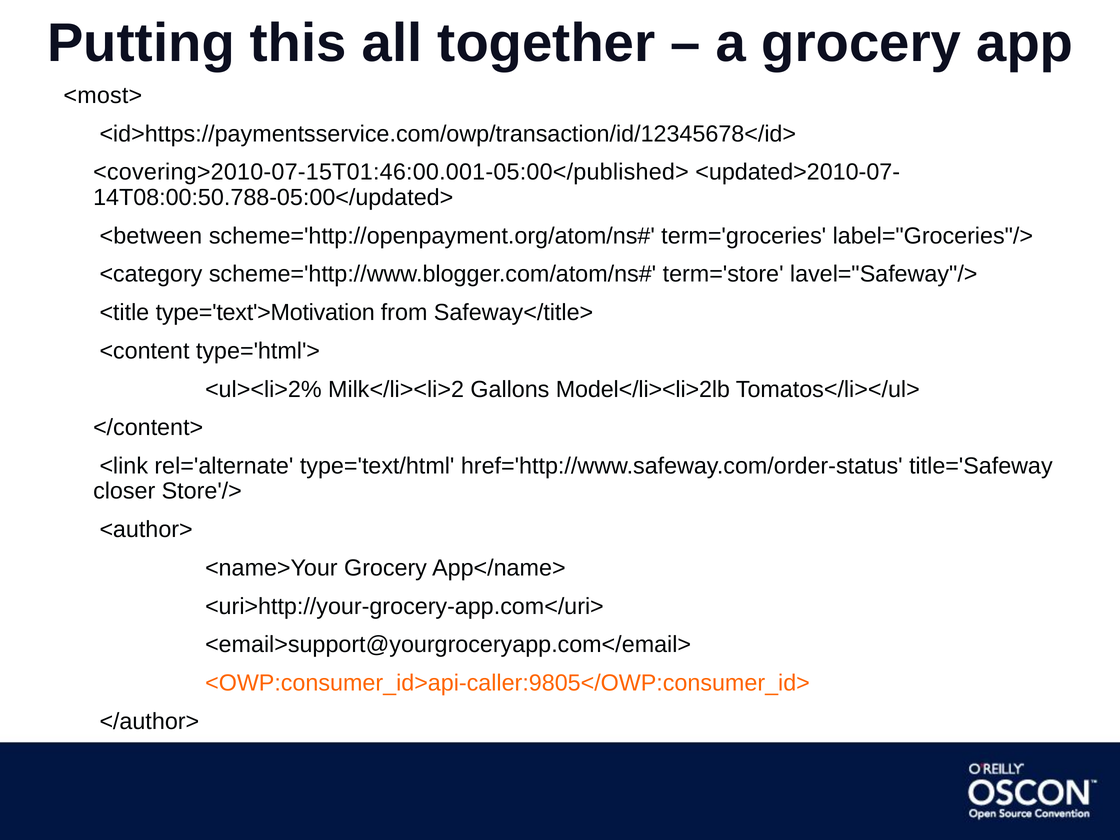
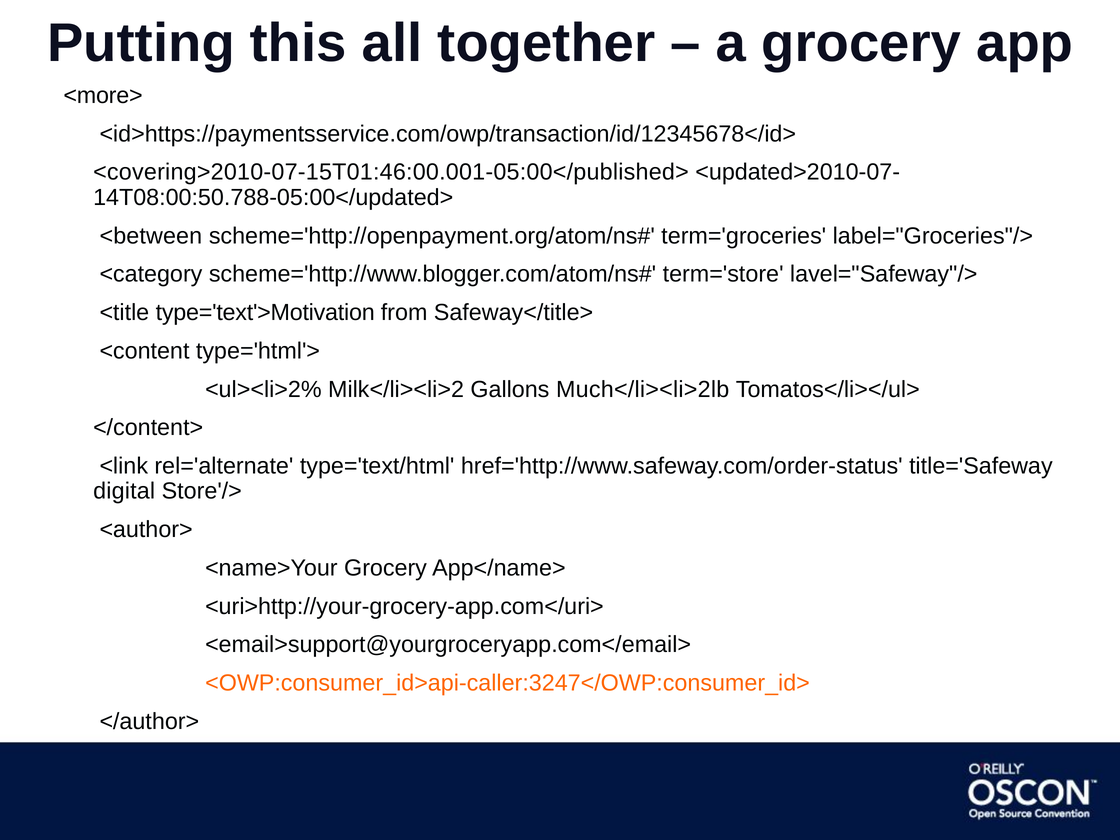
<most>: <most> -> <more>
Model</li><li>2lb: Model</li><li>2lb -> Much</li><li>2lb
closer: closer -> digital
<OWP:consumer_id>api-caller:9805</OWP:consumer_id>: <OWP:consumer_id>api-caller:9805</OWP:consumer_id> -> <OWP:consumer_id>api-caller:3247</OWP:consumer_id>
